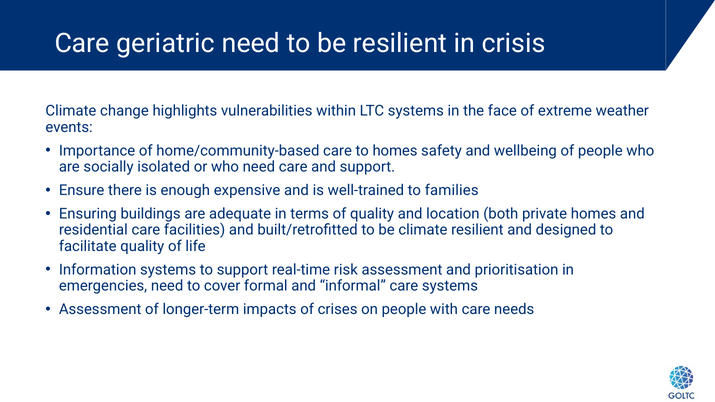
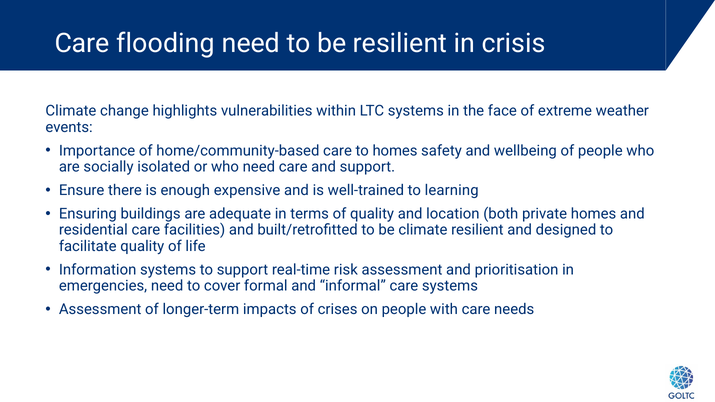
geriatric: geriatric -> flooding
families: families -> learning
